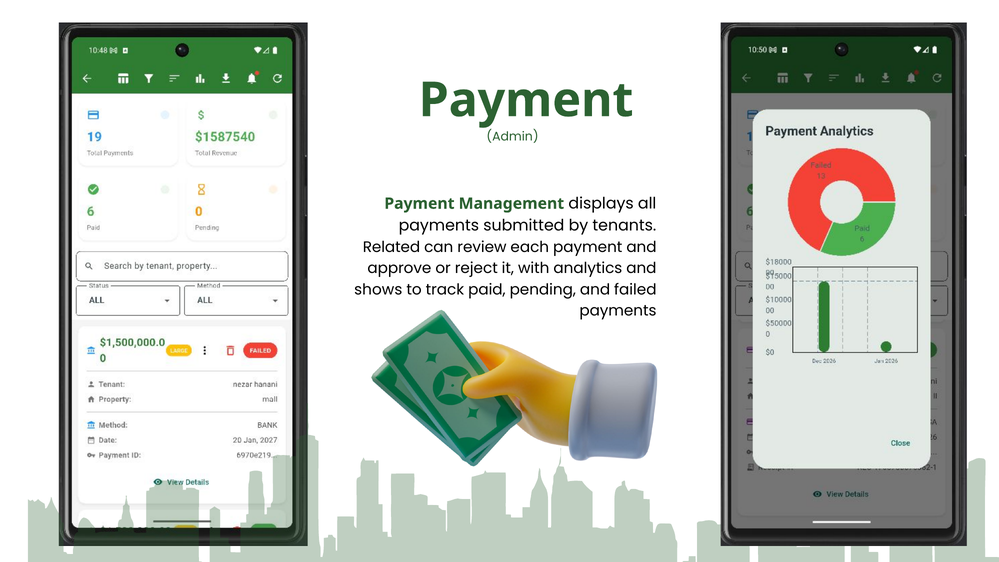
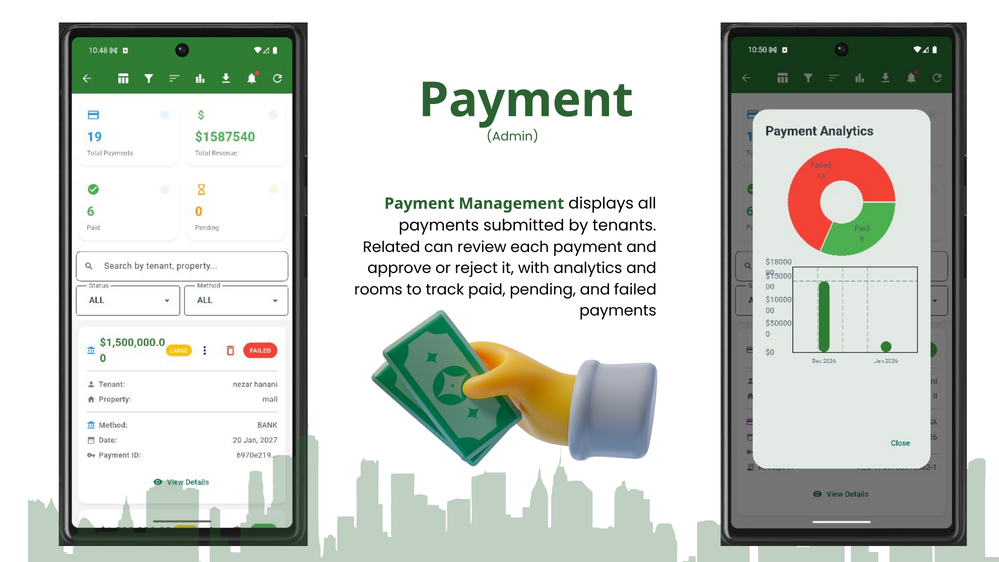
shows: shows -> rooms
